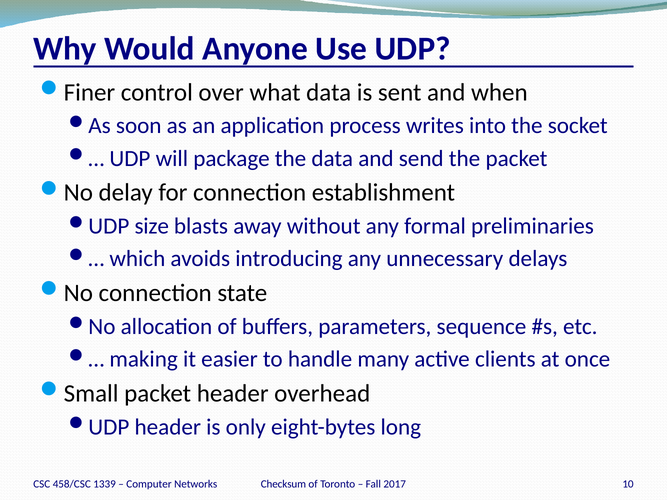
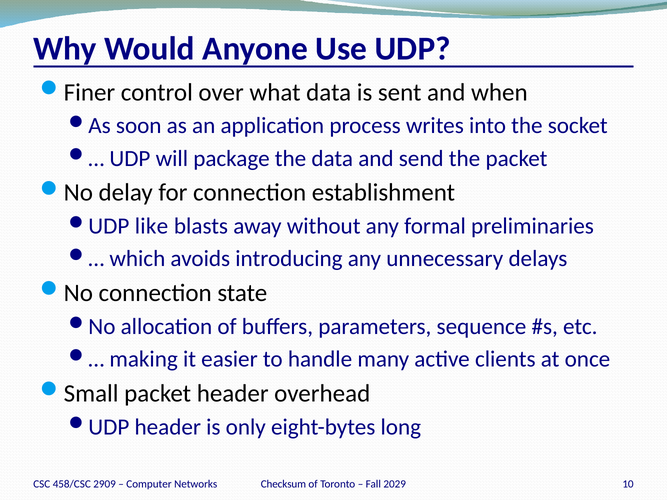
size: size -> like
2017: 2017 -> 2029
1339: 1339 -> 2909
